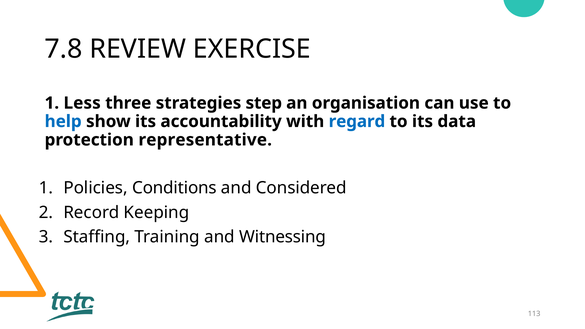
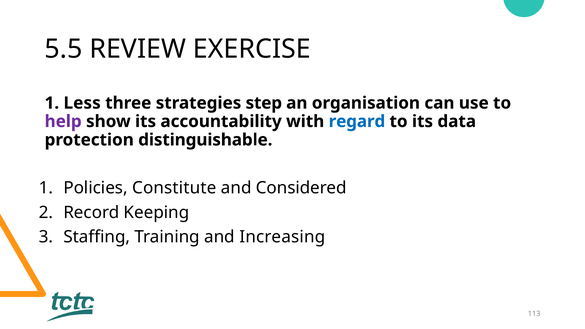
7.8: 7.8 -> 5.5
help colour: blue -> purple
representative: representative -> distinguishable
Conditions: Conditions -> Constitute
Witnessing: Witnessing -> Increasing
